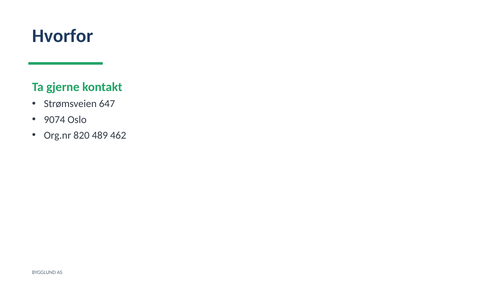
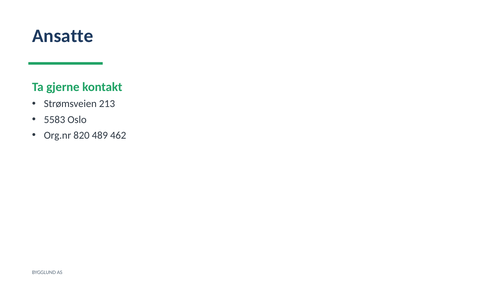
Hvorfor: Hvorfor -> Ansatte
647: 647 -> 213
9074: 9074 -> 5583
